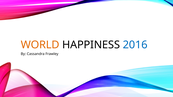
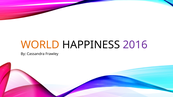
2016 colour: blue -> purple
